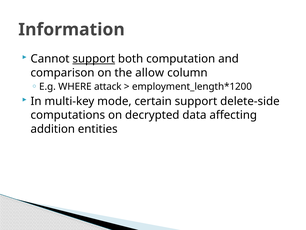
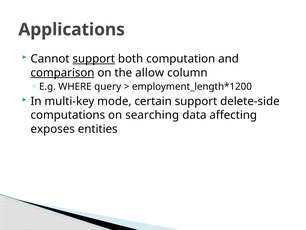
Information: Information -> Applications
comparison underline: none -> present
attack: attack -> query
decrypted: decrypted -> searching
addition: addition -> exposes
